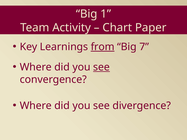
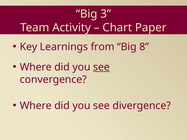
1: 1 -> 3
from underline: present -> none
7: 7 -> 8
